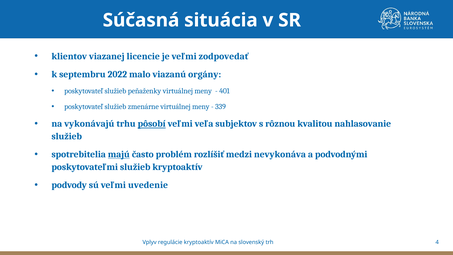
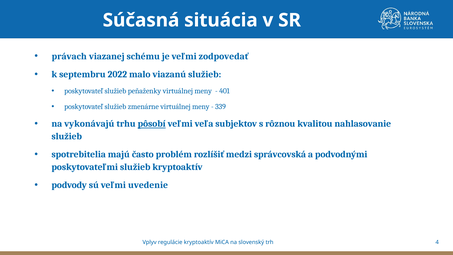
klientov: klientov -> právach
licencie: licencie -> schému
viazanú orgány: orgány -> služieb
majú underline: present -> none
nevykonáva: nevykonáva -> správcovská
